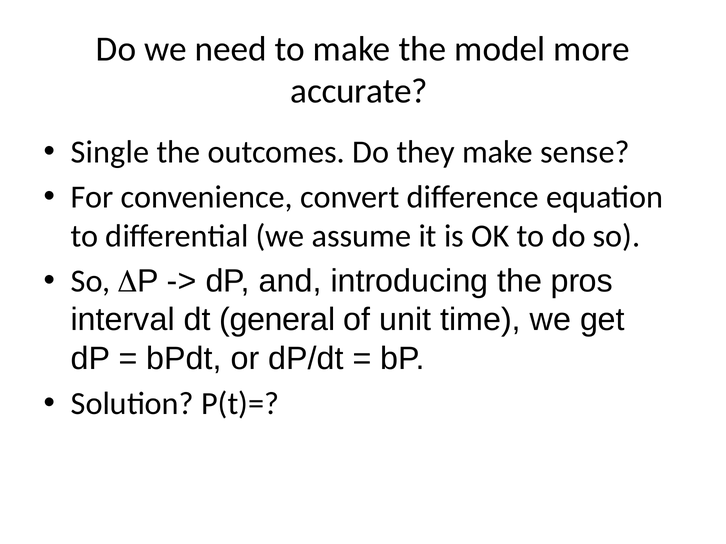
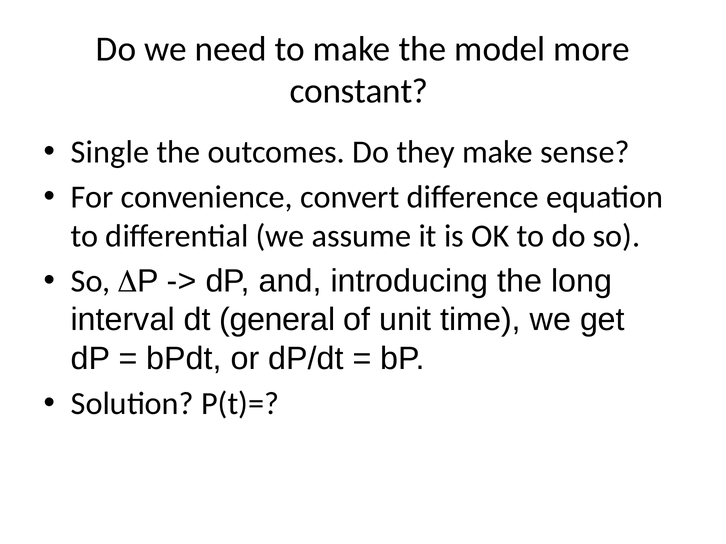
accurate: accurate -> constant
pros: pros -> long
